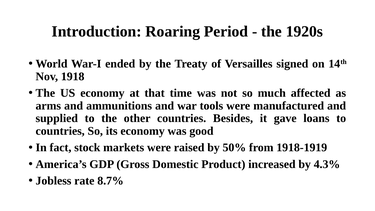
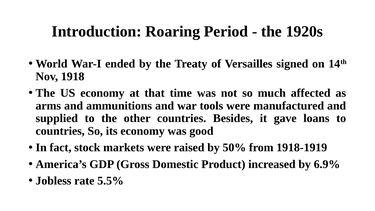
4.3%: 4.3% -> 6.9%
8.7%: 8.7% -> 5.5%
